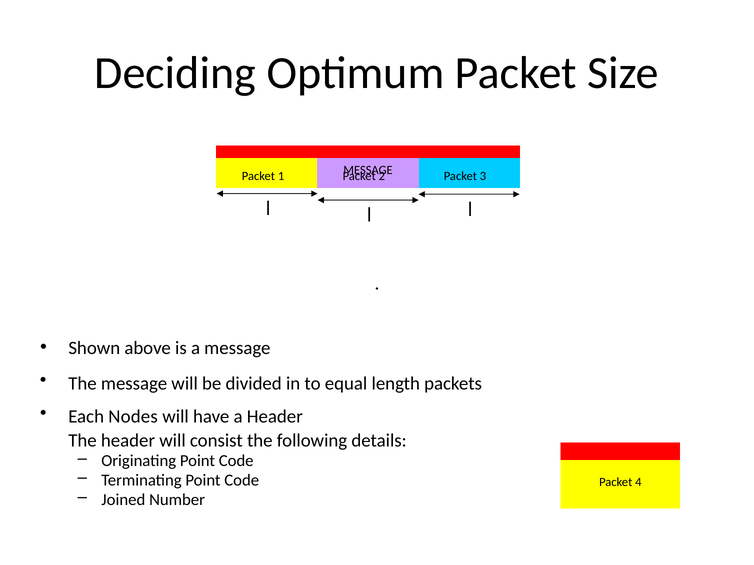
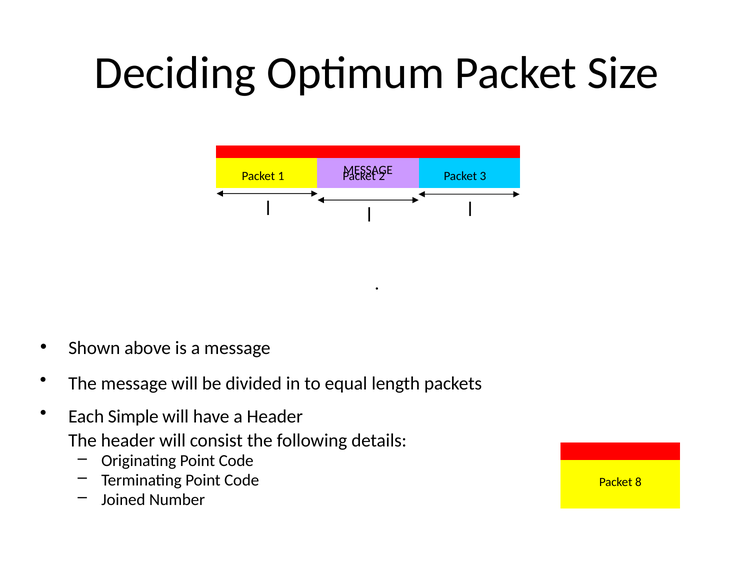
Nodes: Nodes -> Simple
4: 4 -> 8
